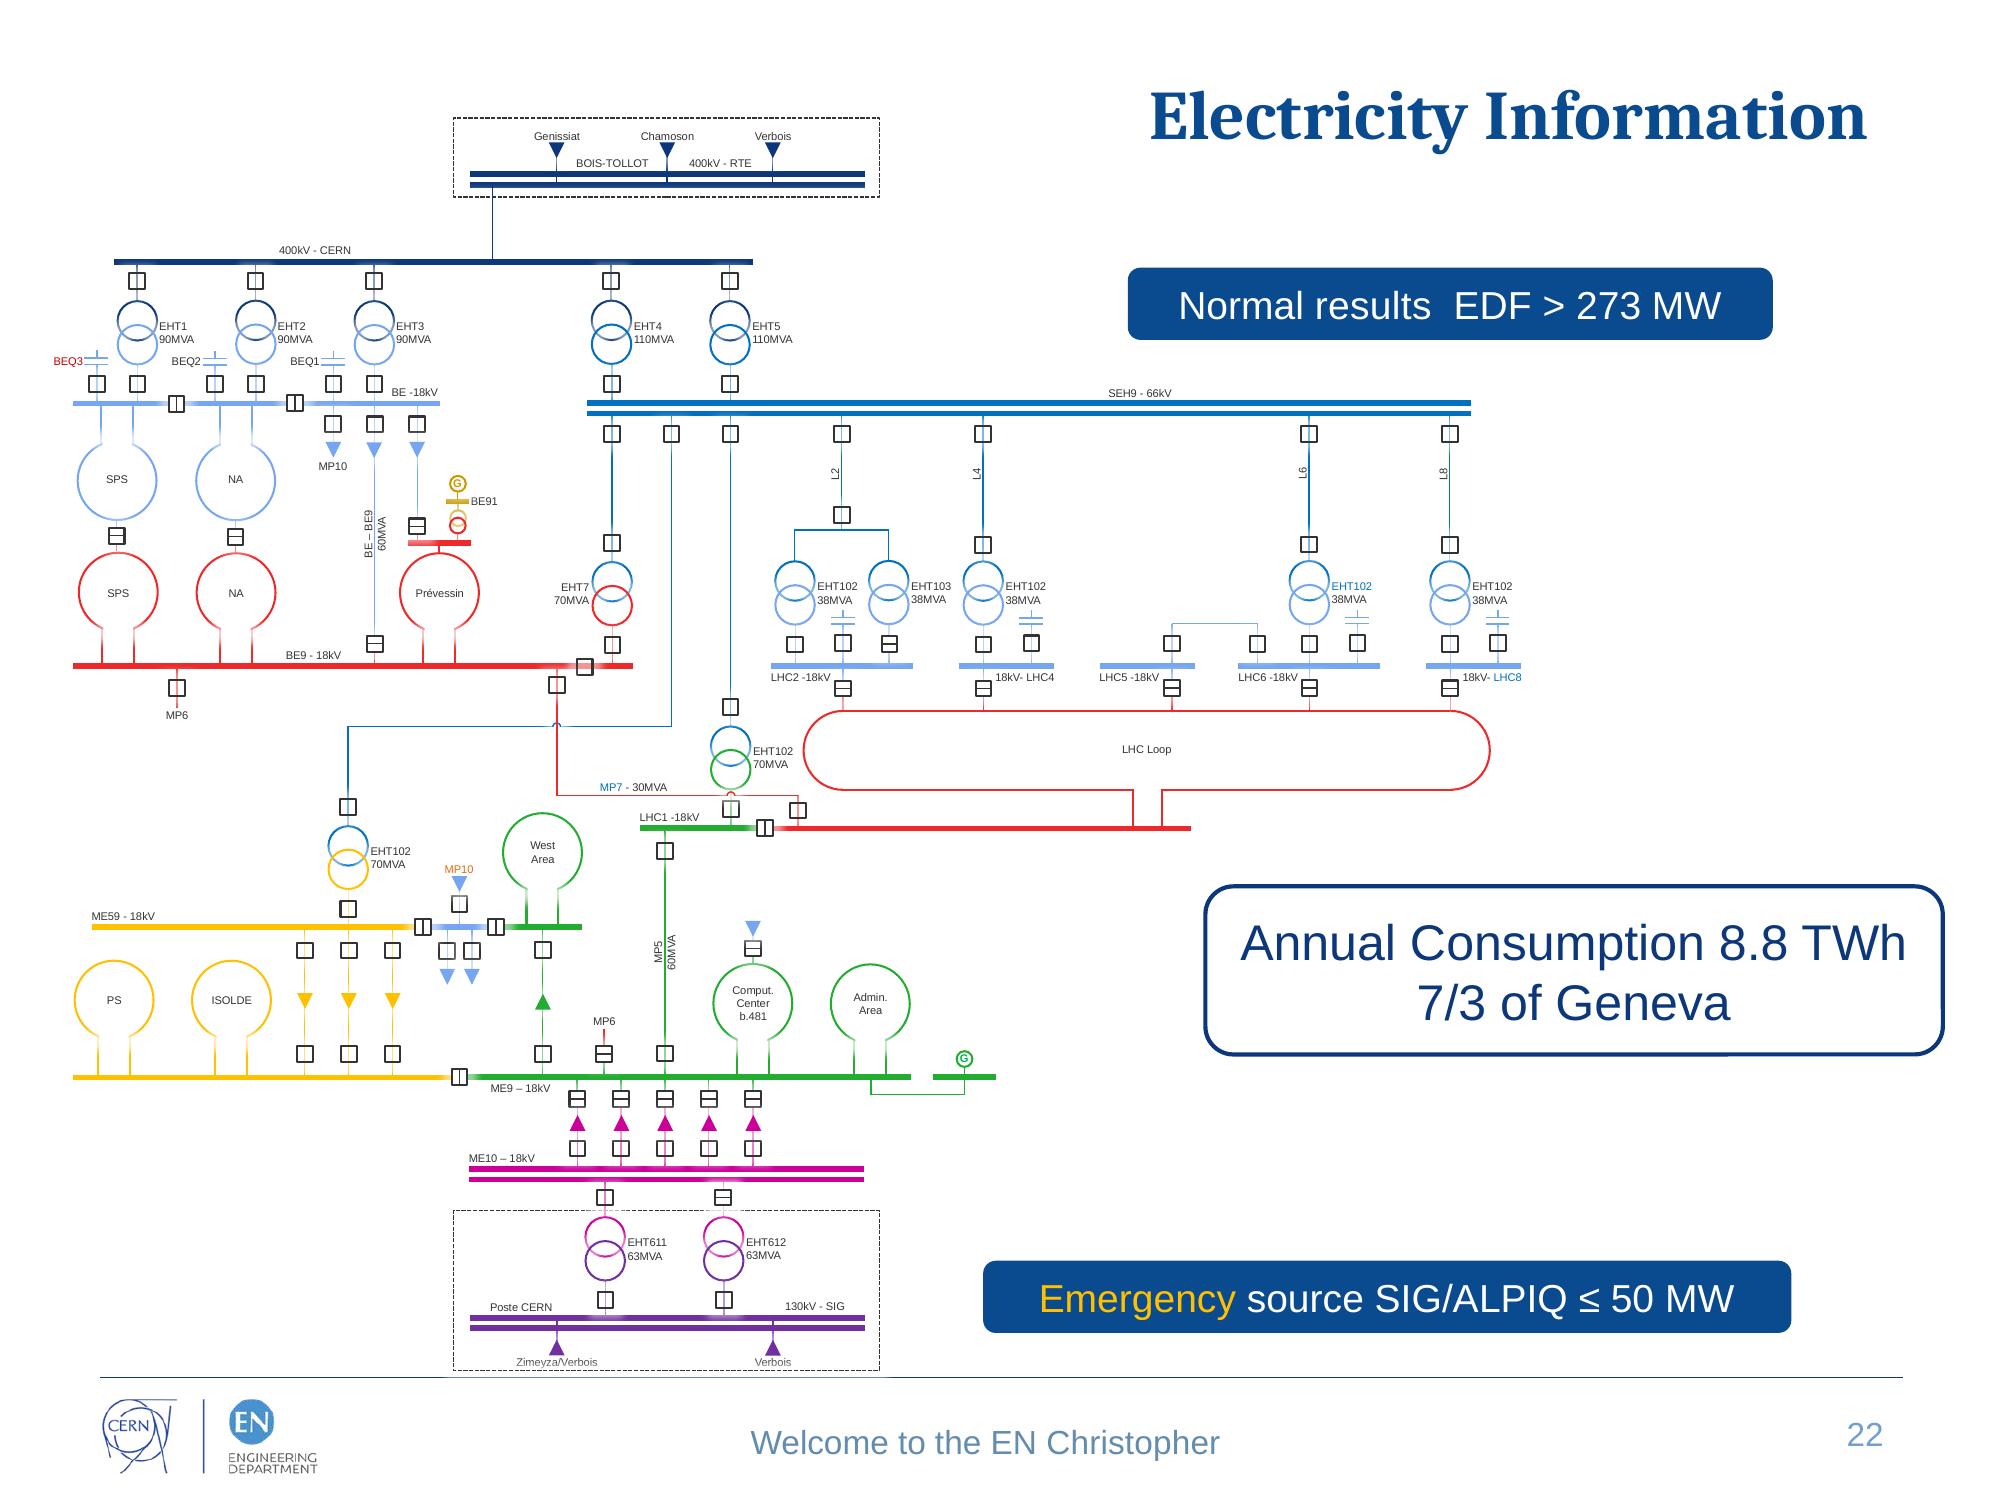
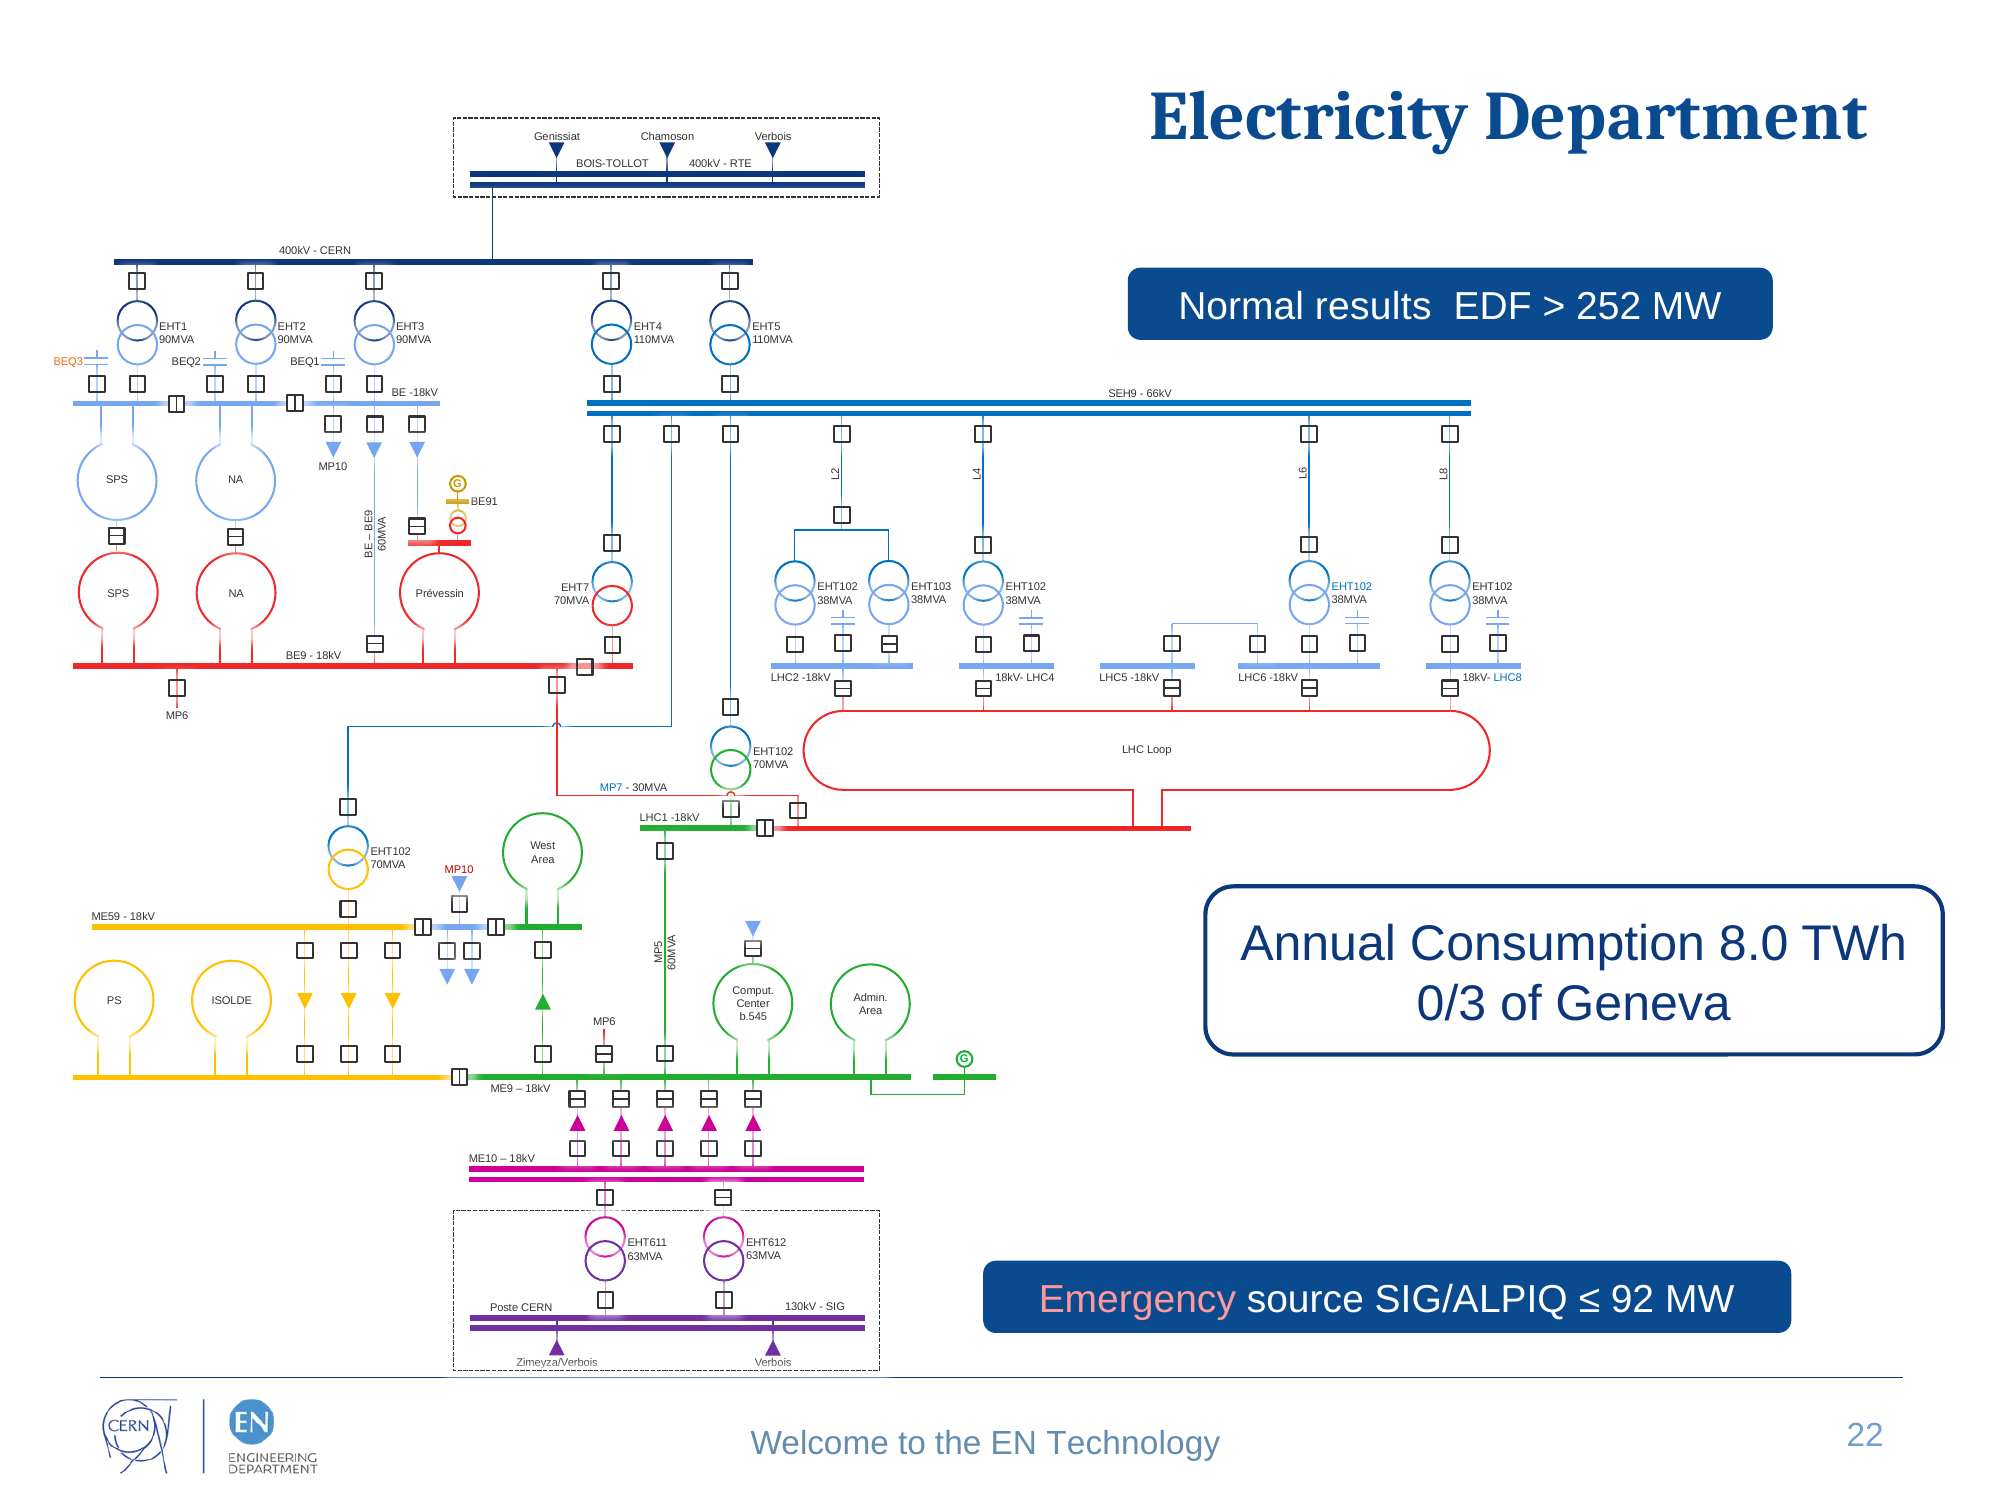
Information: Information -> Department
273: 273 -> 252
BEQ3 colour: red -> orange
MP10 at (459, 870) colour: orange -> red
8.8: 8.8 -> 8.0
7/3: 7/3 -> 0/3
b.481: b.481 -> b.545
Emergency colour: yellow -> pink
50: 50 -> 92
Christopher: Christopher -> Technology
